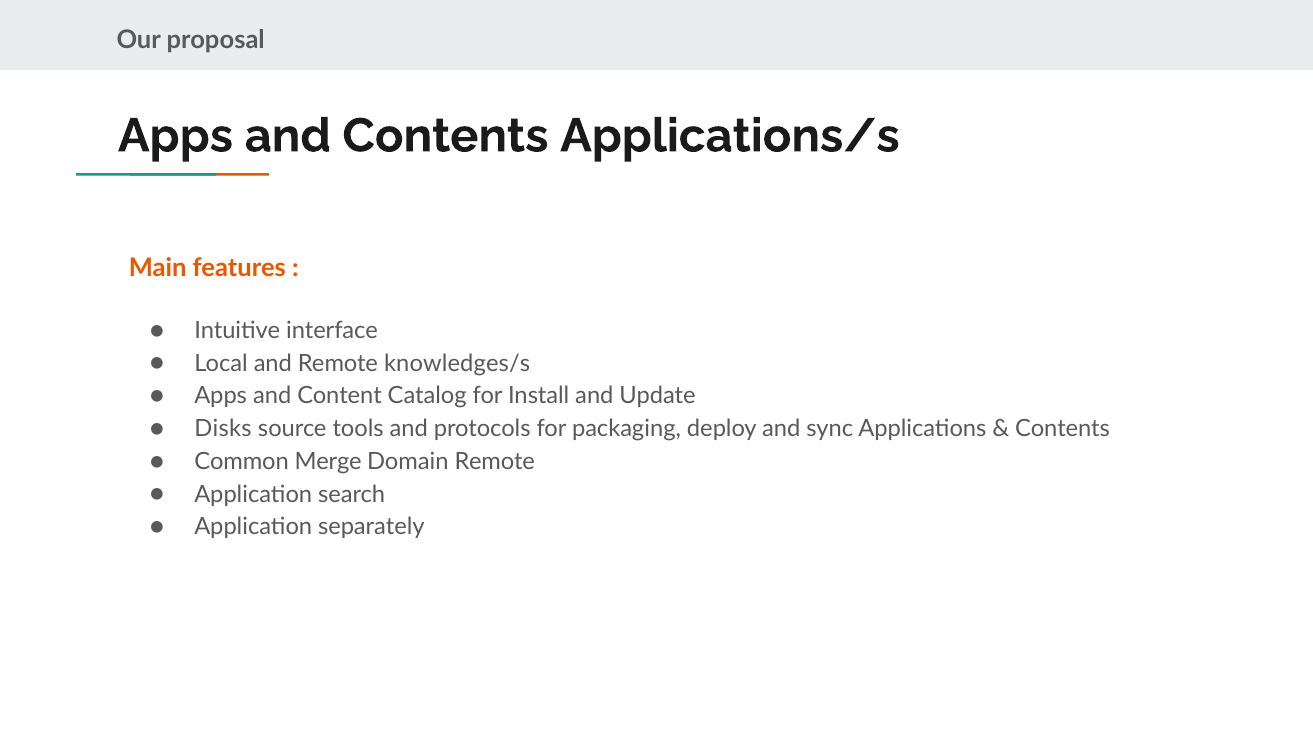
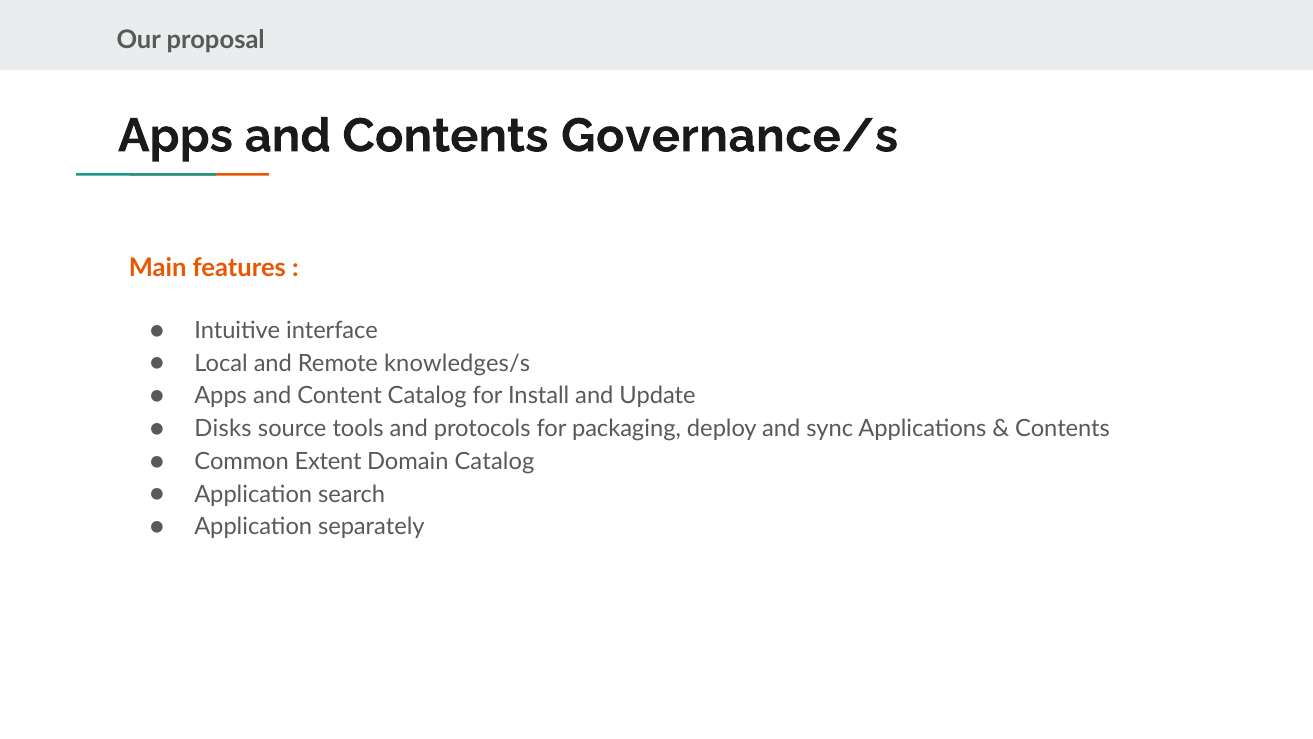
Applications/s: Applications/s -> Governance/s
Merge: Merge -> Extent
Domain Remote: Remote -> Catalog
